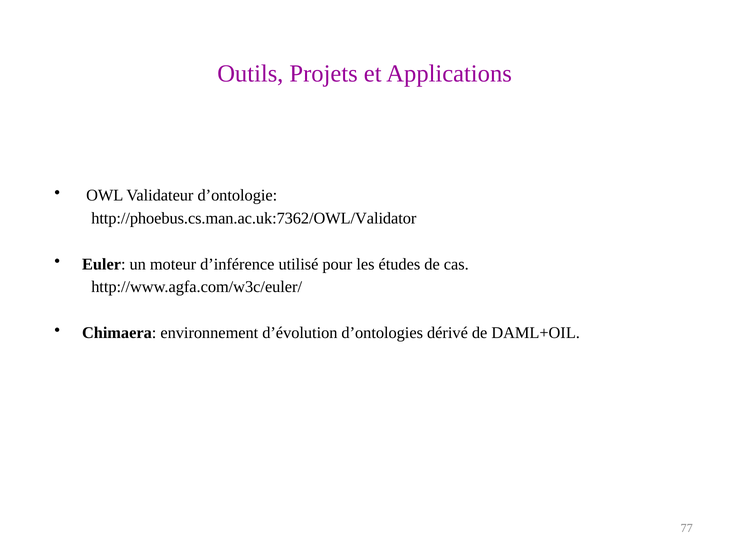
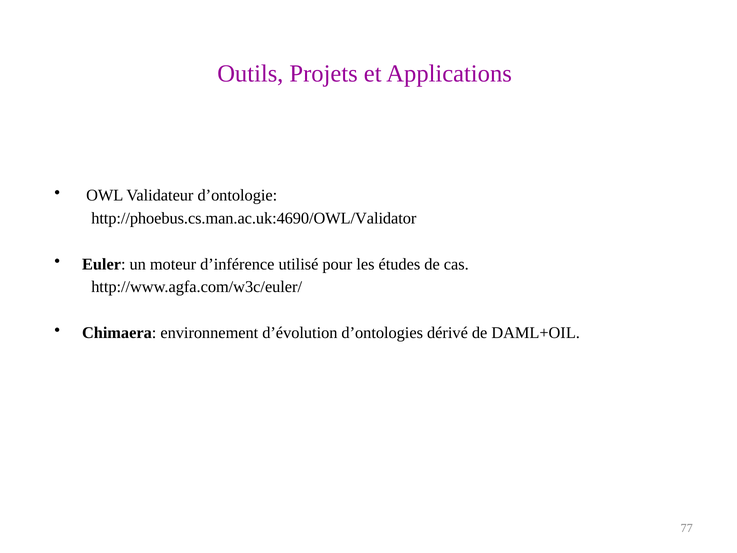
http://phoebus.cs.man.ac.uk:7362/OWL/Validator: http://phoebus.cs.man.ac.uk:7362/OWL/Validator -> http://phoebus.cs.man.ac.uk:4690/OWL/Validator
